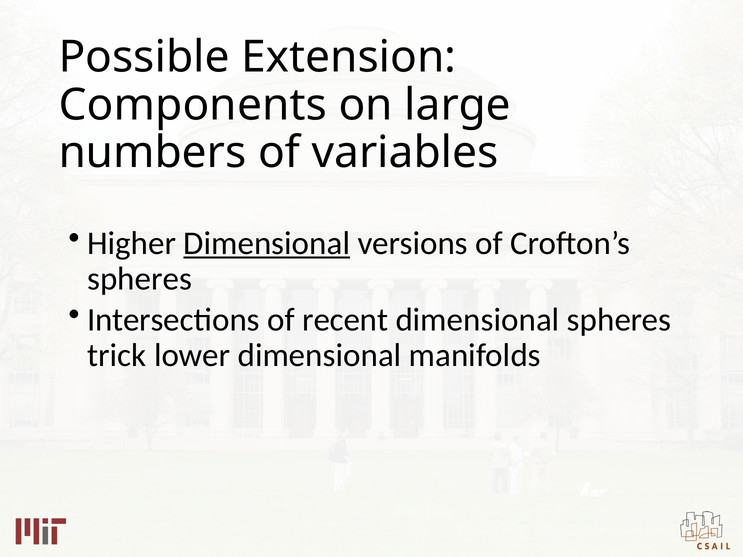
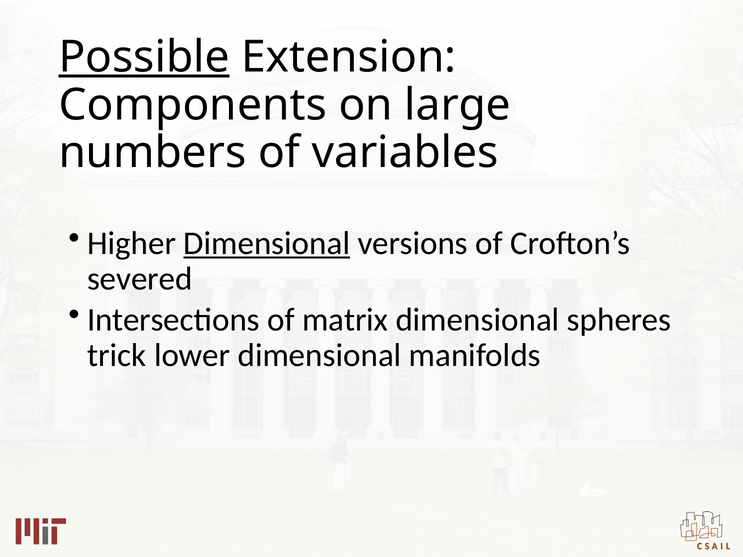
Possible underline: none -> present
spheres at (140, 279): spheres -> severed
recent: recent -> matrix
